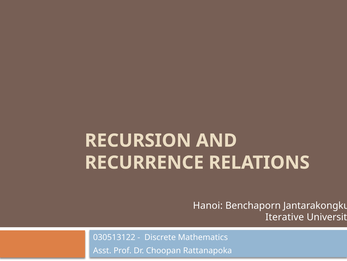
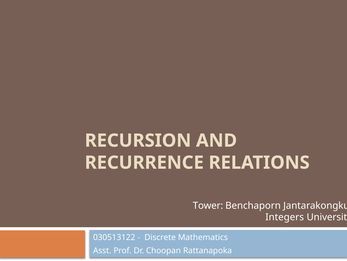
Hanoi: Hanoi -> Tower
Iterative: Iterative -> Integers
